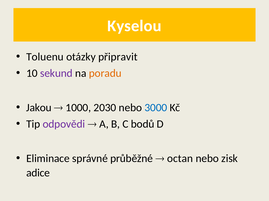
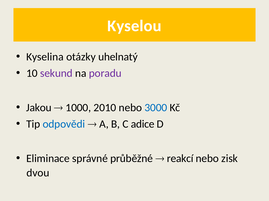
Toluenu: Toluenu -> Kyselina
připravit: připravit -> uhelnatý
poradu colour: orange -> purple
2030: 2030 -> 2010
odpovědi colour: purple -> blue
bodů: bodů -> adice
octan: octan -> reakcí
adice: adice -> dvou
